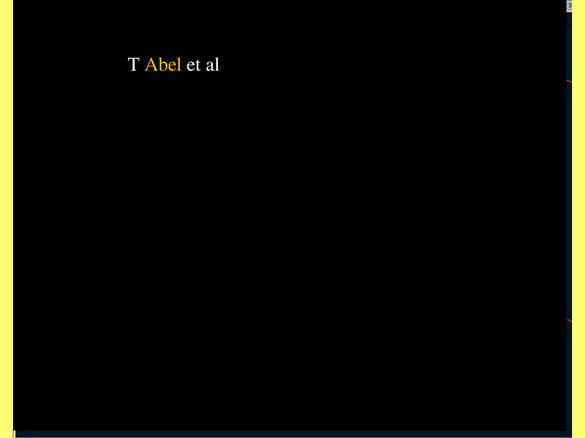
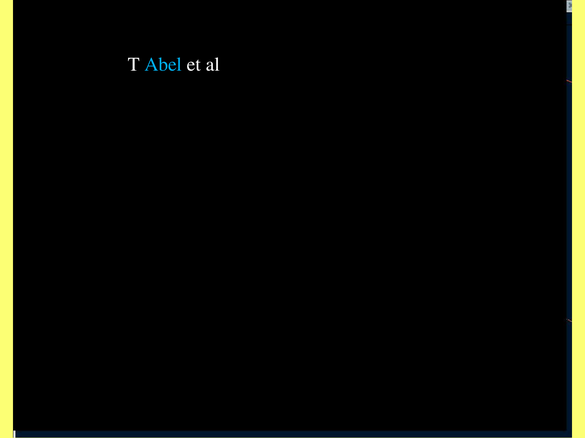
Abel colour: yellow -> light blue
